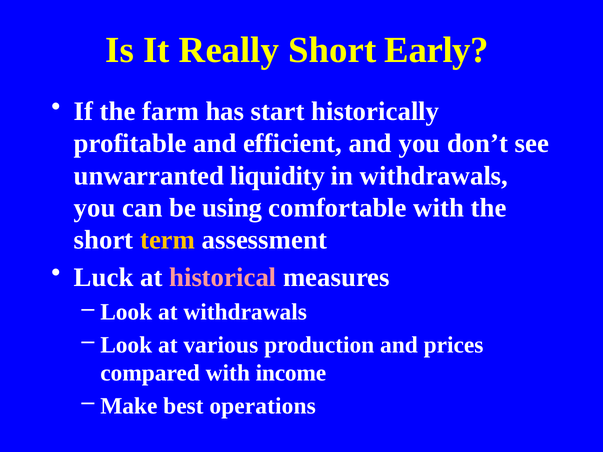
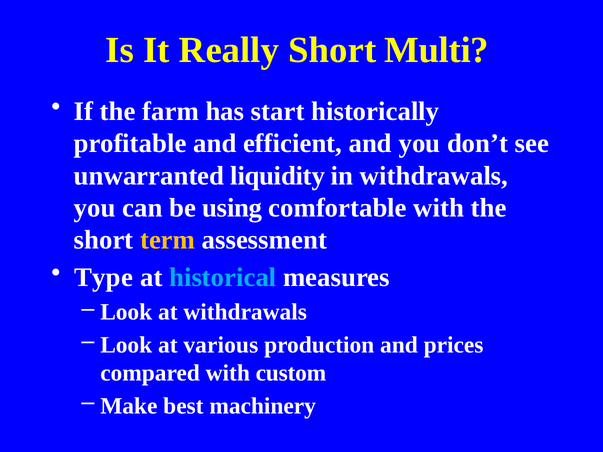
Early: Early -> Multi
Luck: Luck -> Type
historical colour: pink -> light blue
income: income -> custom
operations: operations -> machinery
